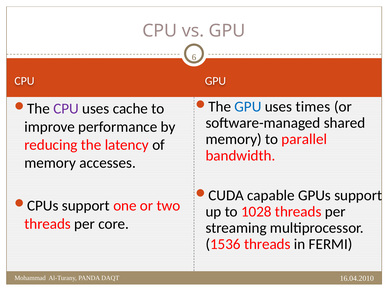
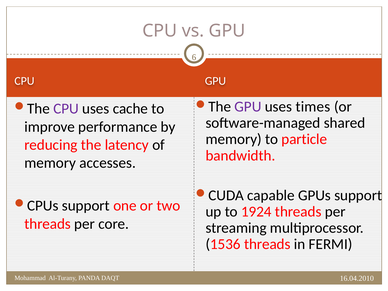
GPU at (248, 107) colour: blue -> purple
parallel: parallel -> particle
1028: 1028 -> 1924
